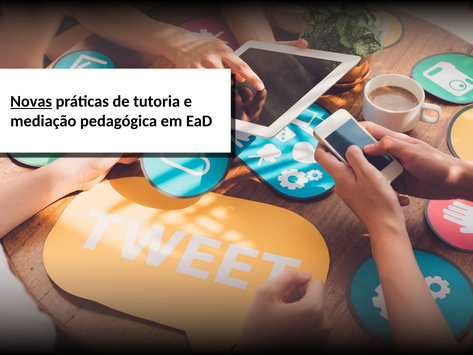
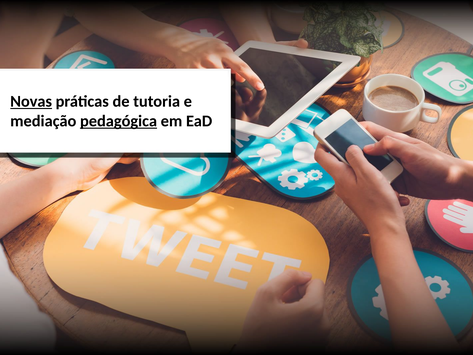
pedagógica underline: none -> present
